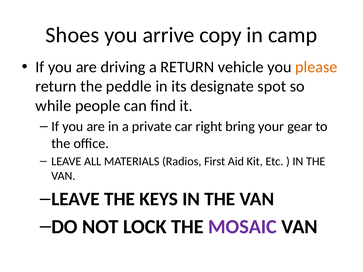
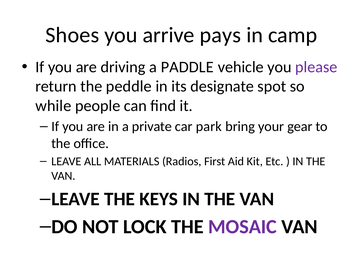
copy: copy -> pays
a RETURN: RETURN -> PADDLE
please colour: orange -> purple
right: right -> park
